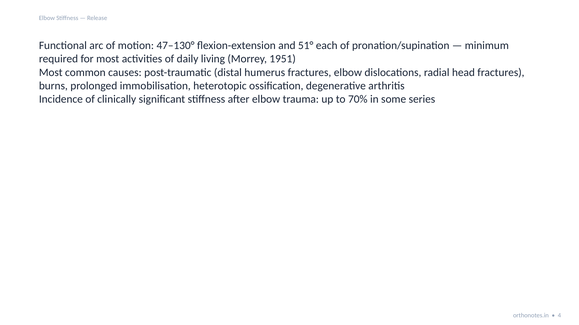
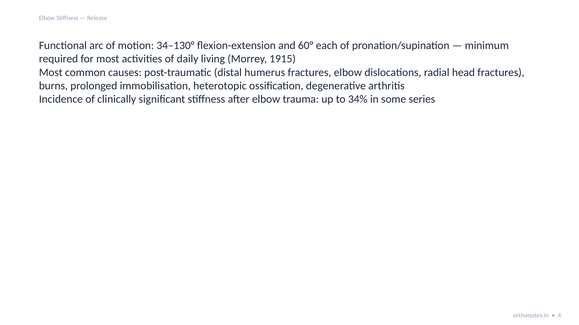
47–130°: 47–130° -> 34–130°
51°: 51° -> 60°
1951: 1951 -> 1915
70%: 70% -> 34%
